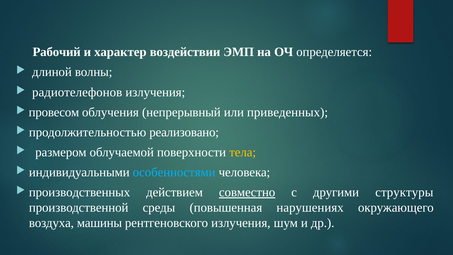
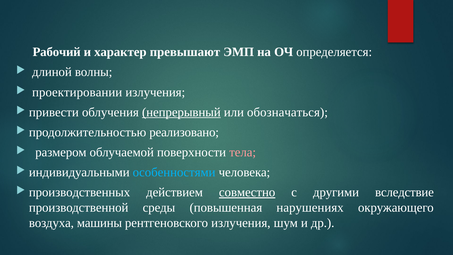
воздействии: воздействии -> превышают
радиотелефонов: радиотелефонов -> проектировании
провесом: провесом -> привести
непрерывный underline: none -> present
приведенных: приведенных -> обозначаться
тела colour: yellow -> pink
структуры: структуры -> вследствие
